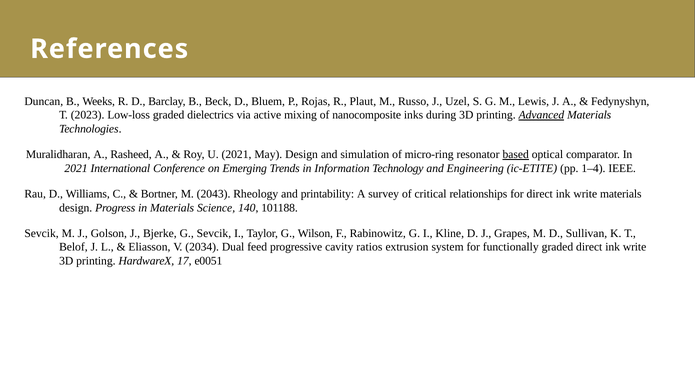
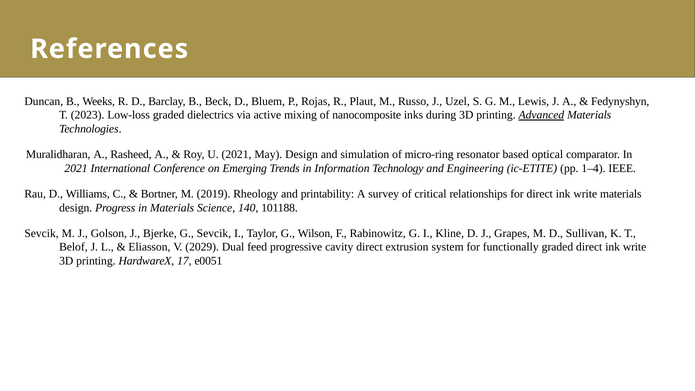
based underline: present -> none
2043: 2043 -> 2019
2034: 2034 -> 2029
cavity ratios: ratios -> direct
